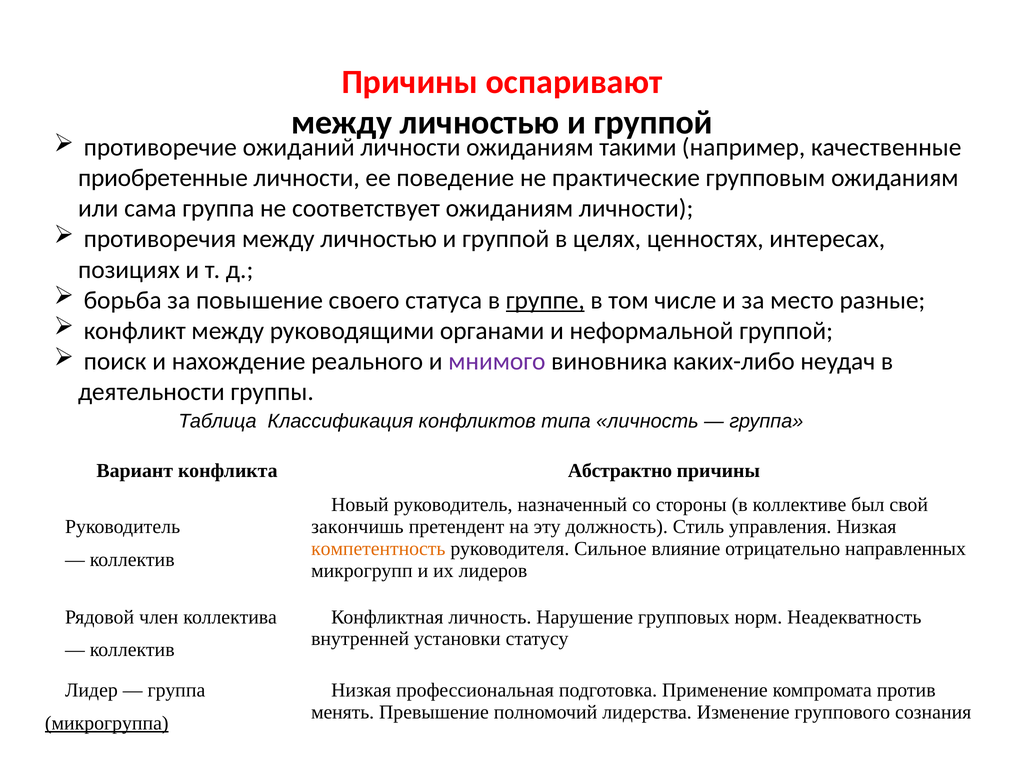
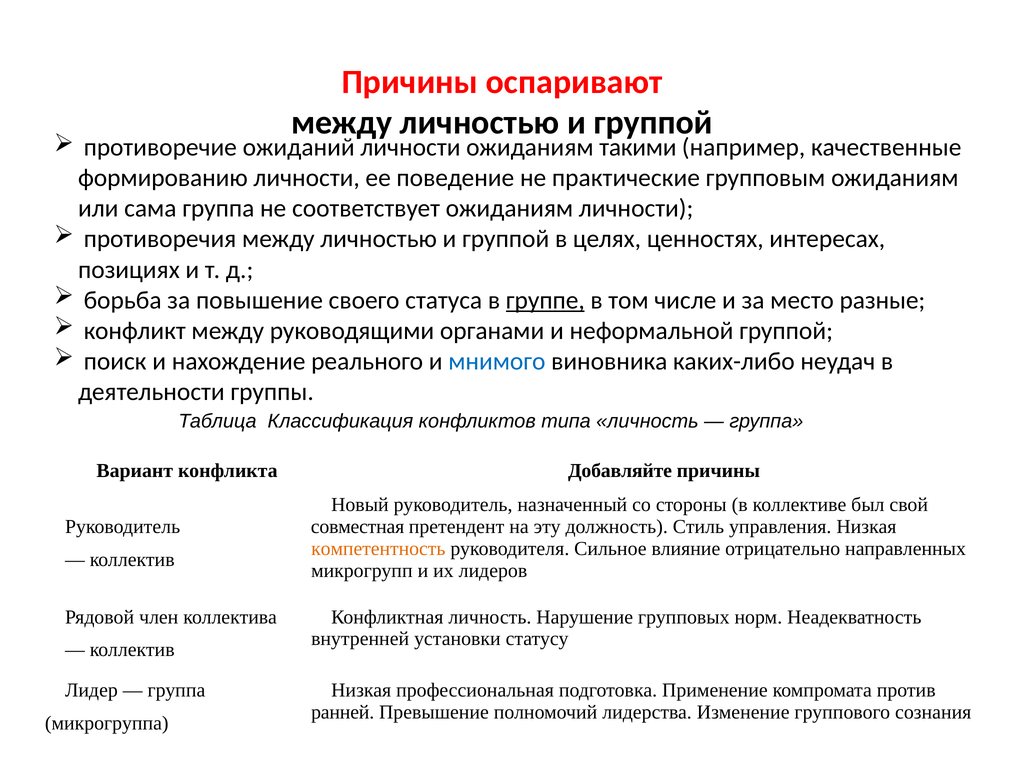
приобретенные: приобретенные -> формированию
мнимого colour: purple -> blue
Абстрактно: Абстрактно -> Добавляйте
закончишь: закончишь -> совместная
менять: менять -> ранней
микрогруппа underline: present -> none
